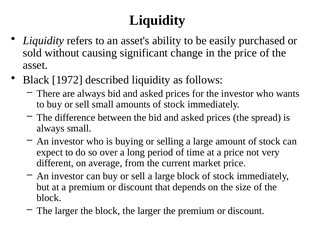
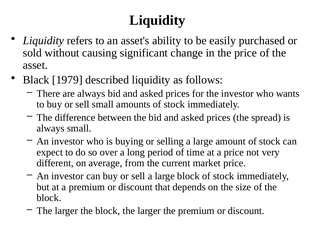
1972: 1972 -> 1979
